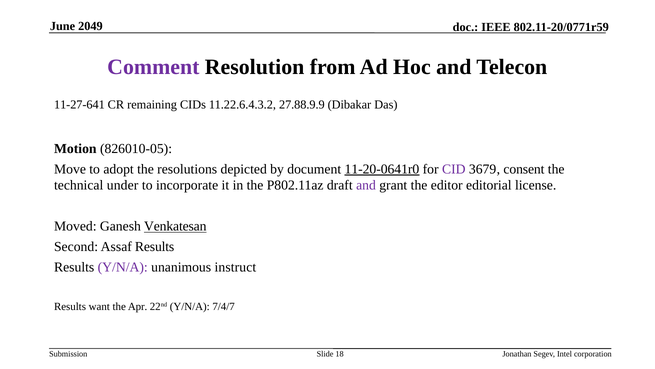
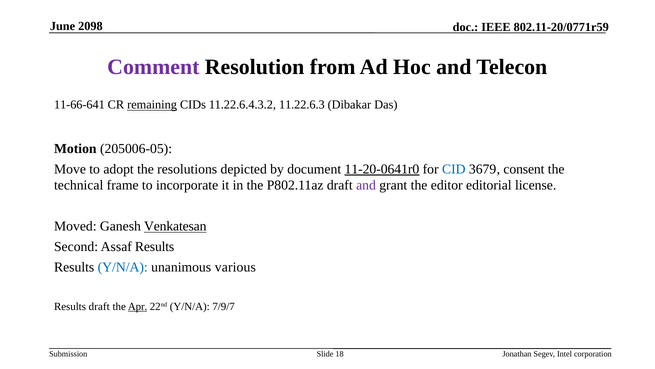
2049: 2049 -> 2098
11-27-641: 11-27-641 -> 11-66-641
remaining underline: none -> present
27.88.9.9: 27.88.9.9 -> 11.22.6.3
826010-05: 826010-05 -> 205006-05
CID colour: purple -> blue
under: under -> frame
Y/N/A at (123, 267) colour: purple -> blue
instruct: instruct -> various
Results want: want -> draft
Apr underline: none -> present
7/4/7: 7/4/7 -> 7/9/7
